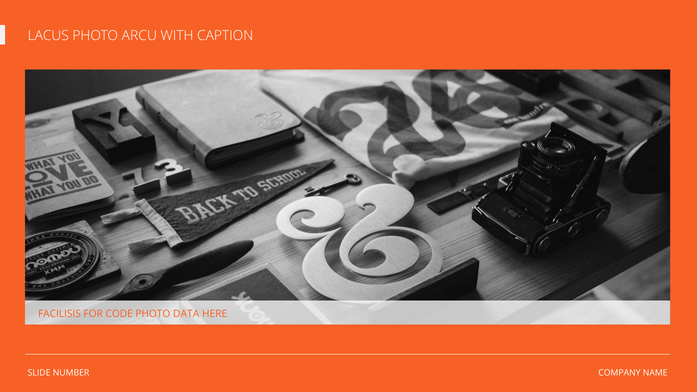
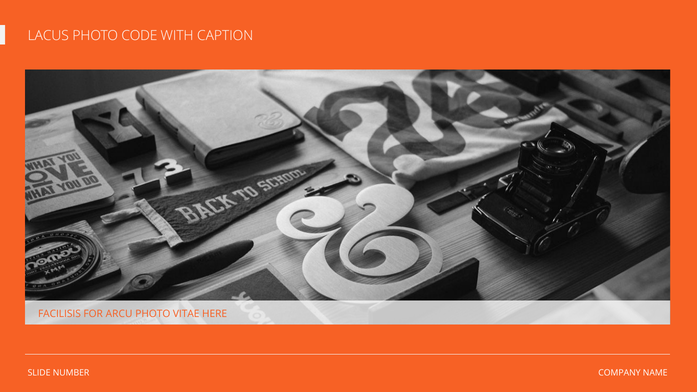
ARCU: ARCU -> CODE
CODE: CODE -> ARCU
DATA: DATA -> VITAE
